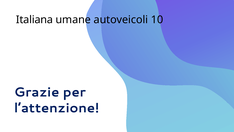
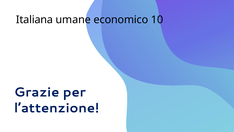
autoveicoli: autoveicoli -> economico
